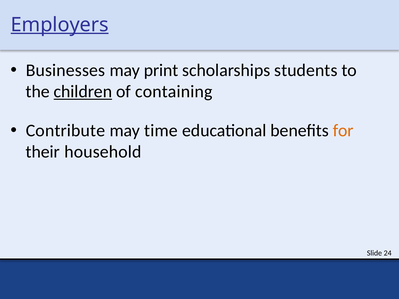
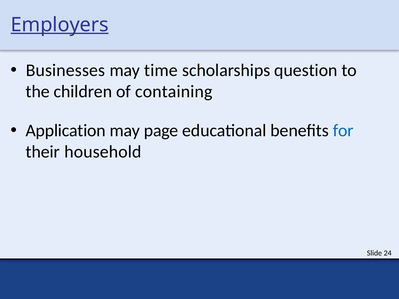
print: print -> time
students: students -> question
children underline: present -> none
Contribute: Contribute -> Application
time: time -> page
for colour: orange -> blue
